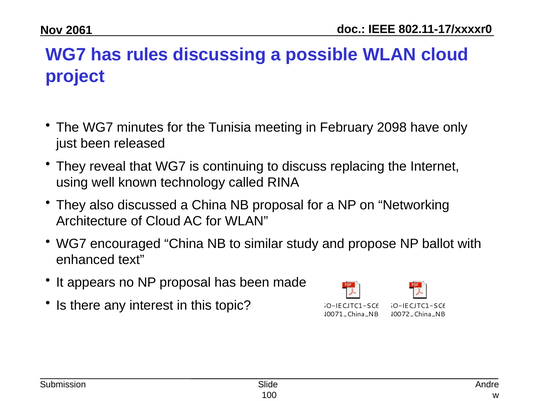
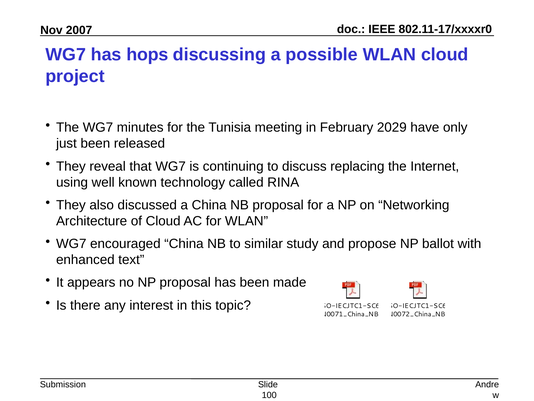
2061: 2061 -> 2007
rules: rules -> hops
2098: 2098 -> 2029
